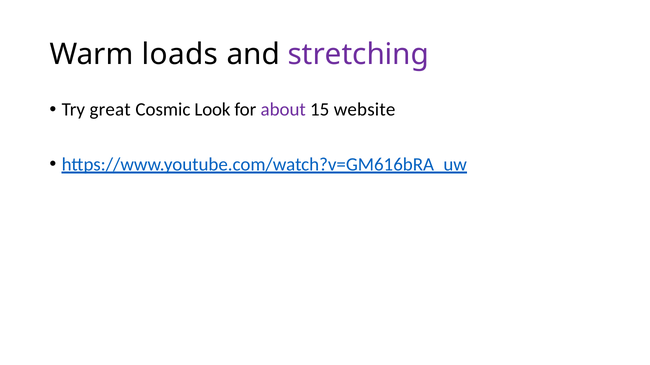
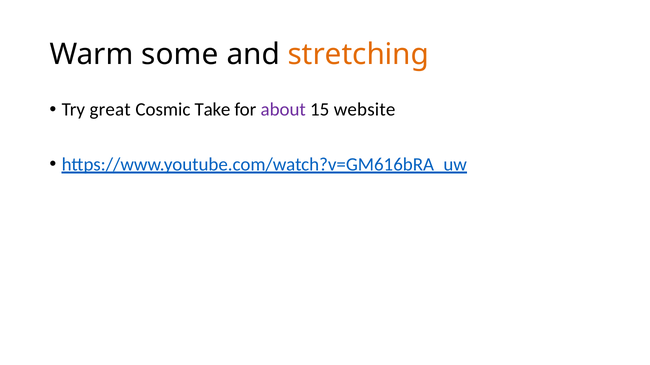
loads: loads -> some
stretching colour: purple -> orange
Look: Look -> Take
